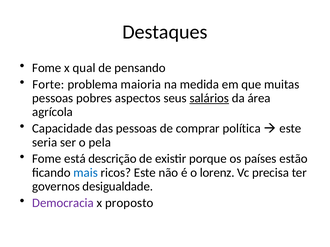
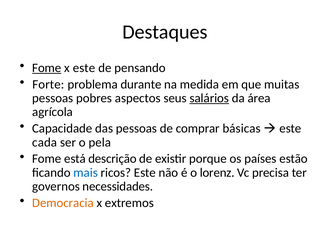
Fome at (47, 68) underline: none -> present
x qual: qual -> este
maioria: maioria -> durante
política: política -> básicas
seria: seria -> cada
desigualdade: desigualdade -> necessidades
Democracia colour: purple -> orange
proposto: proposto -> extremos
